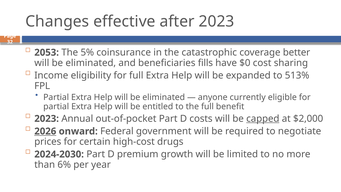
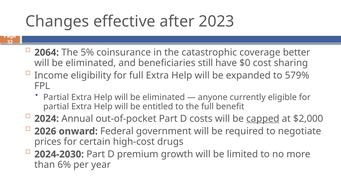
2053: 2053 -> 2064
fills: fills -> still
513%: 513% -> 579%
2023 at (47, 119): 2023 -> 2024
2026 underline: present -> none
